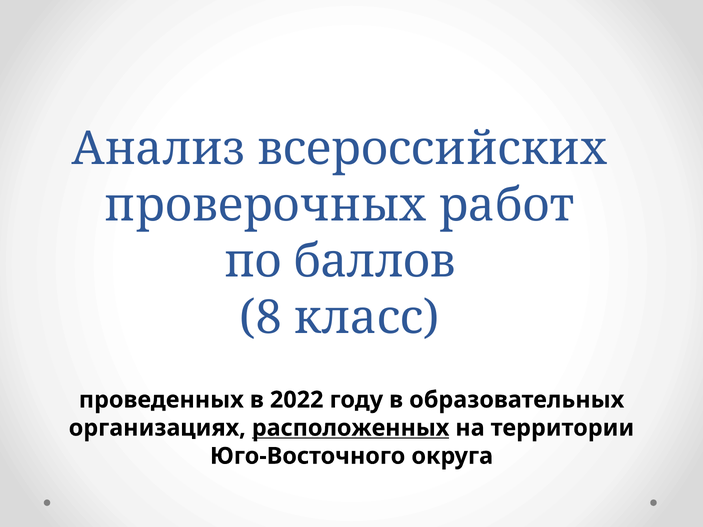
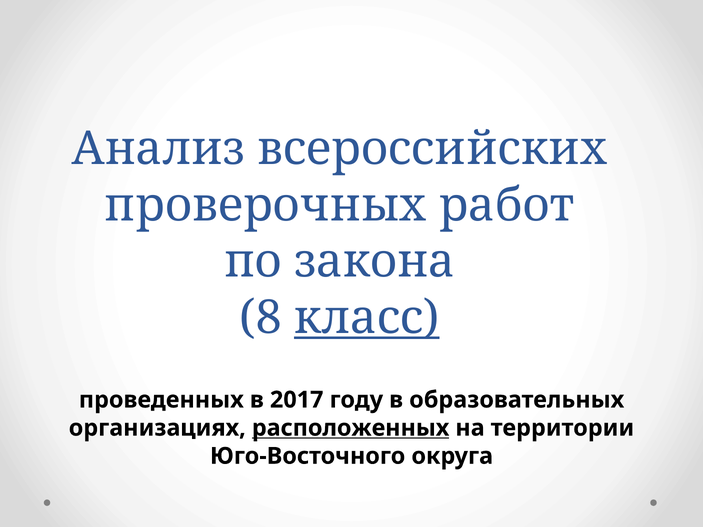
баллов: баллов -> закона
класс underline: none -> present
2022: 2022 -> 2017
